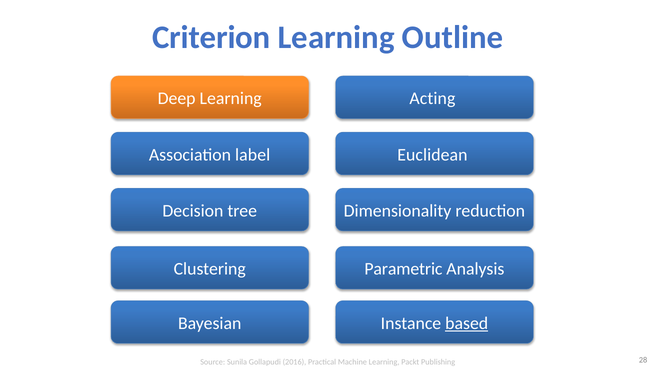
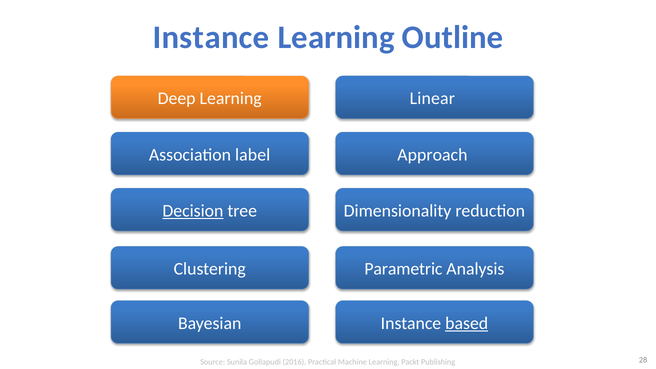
Criterion at (211, 38): Criterion -> Instance
Acting: Acting -> Linear
Euclidean: Euclidean -> Approach
Decision underline: none -> present
